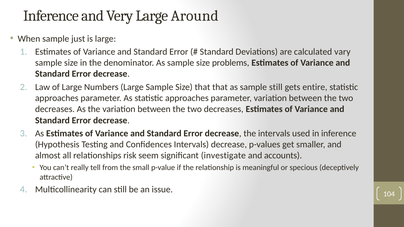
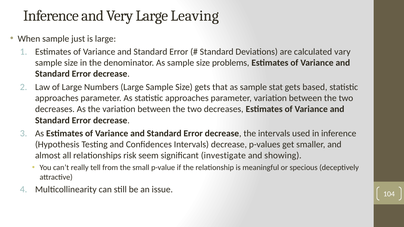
Around: Around -> Leaving
Size that: that -> gets
sample still: still -> stat
entire: entire -> based
accounts: accounts -> showing
